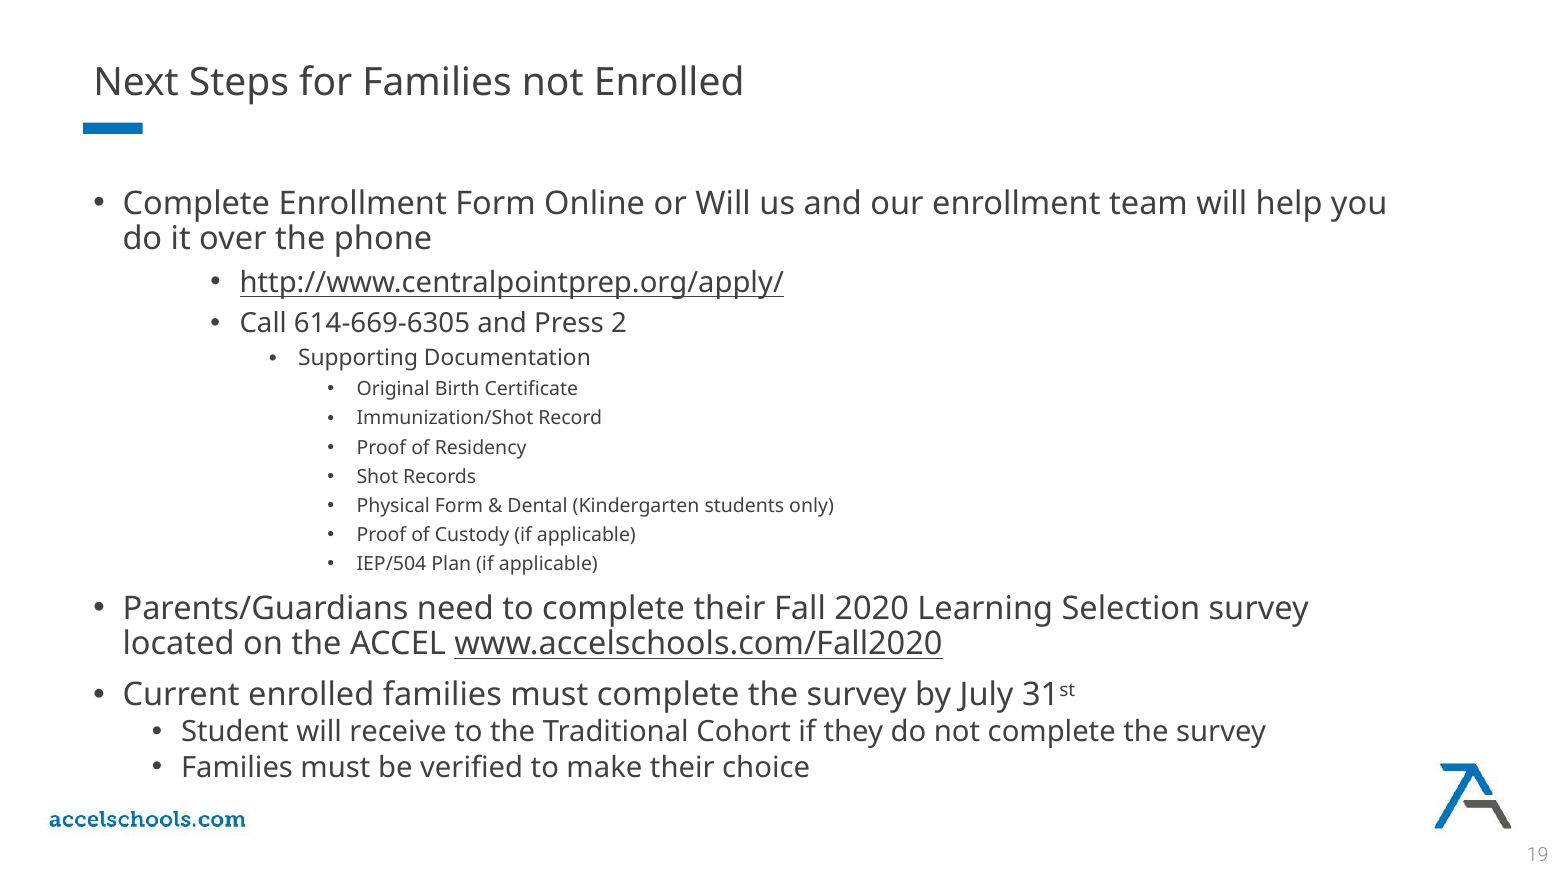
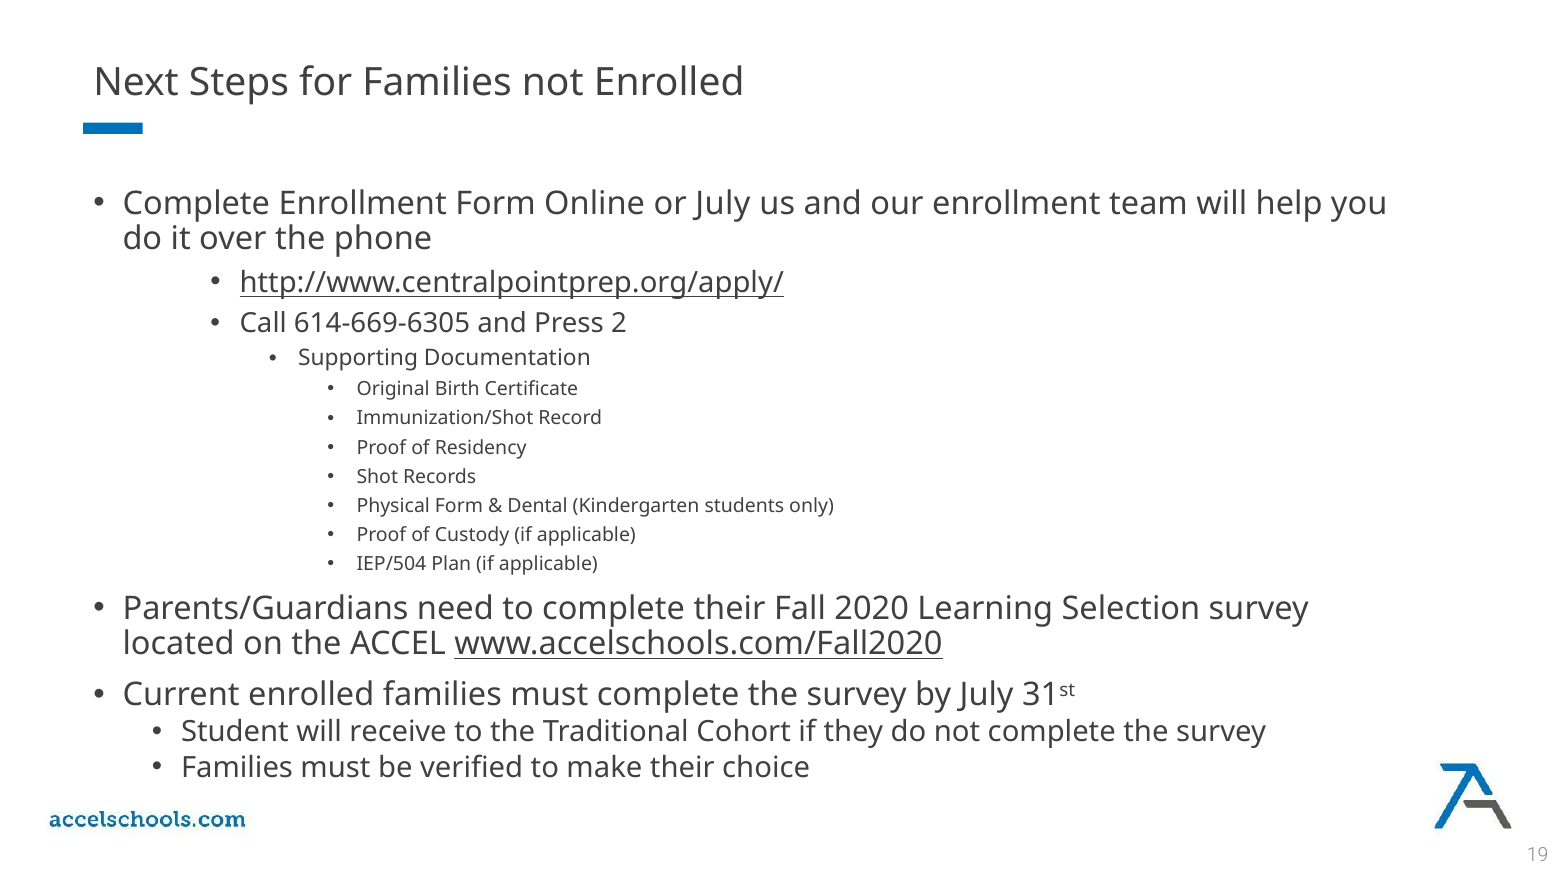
or Will: Will -> July
